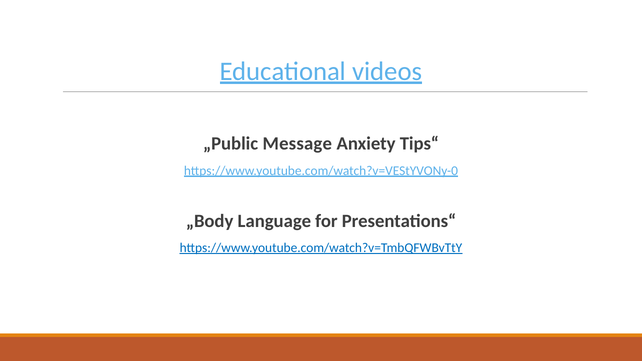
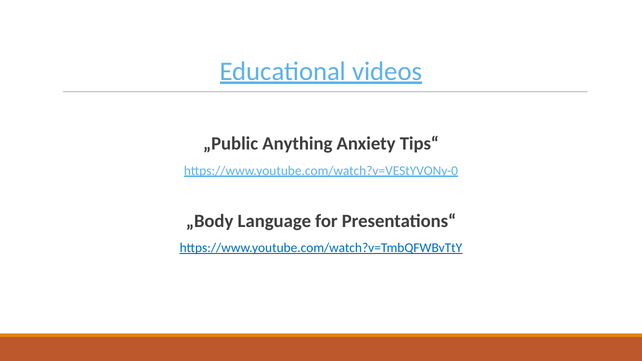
Message: Message -> Anything
